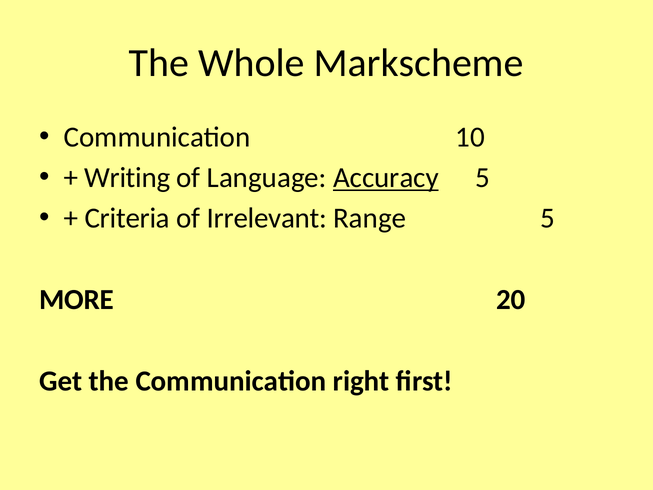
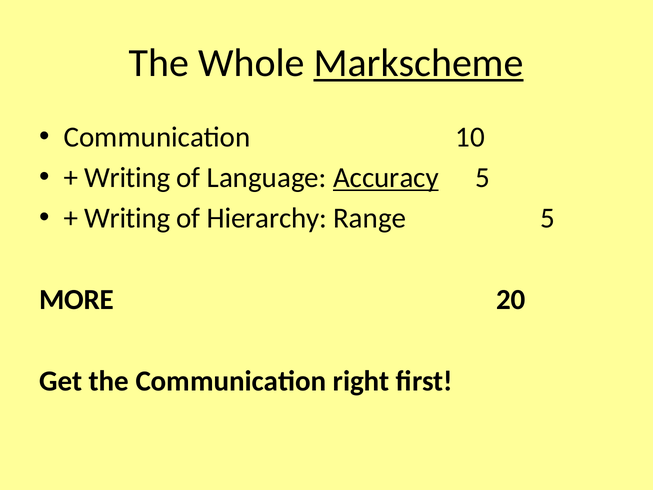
Markscheme underline: none -> present
Criteria at (127, 218): Criteria -> Writing
Irrelevant: Irrelevant -> Hierarchy
